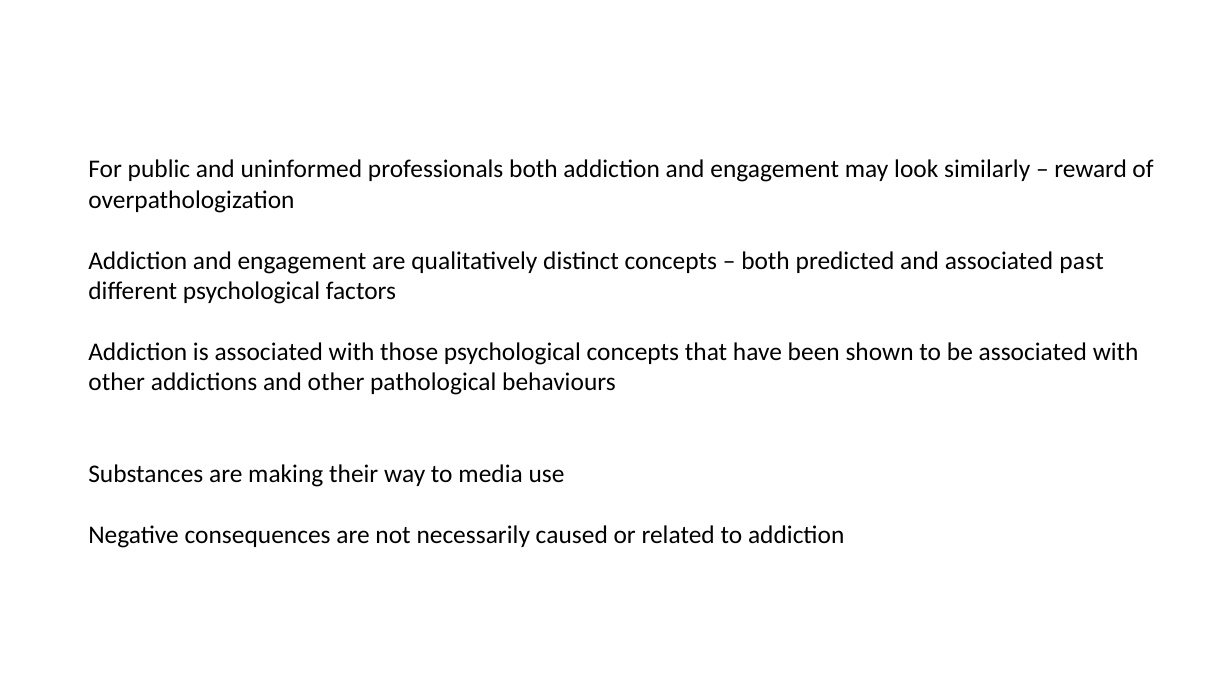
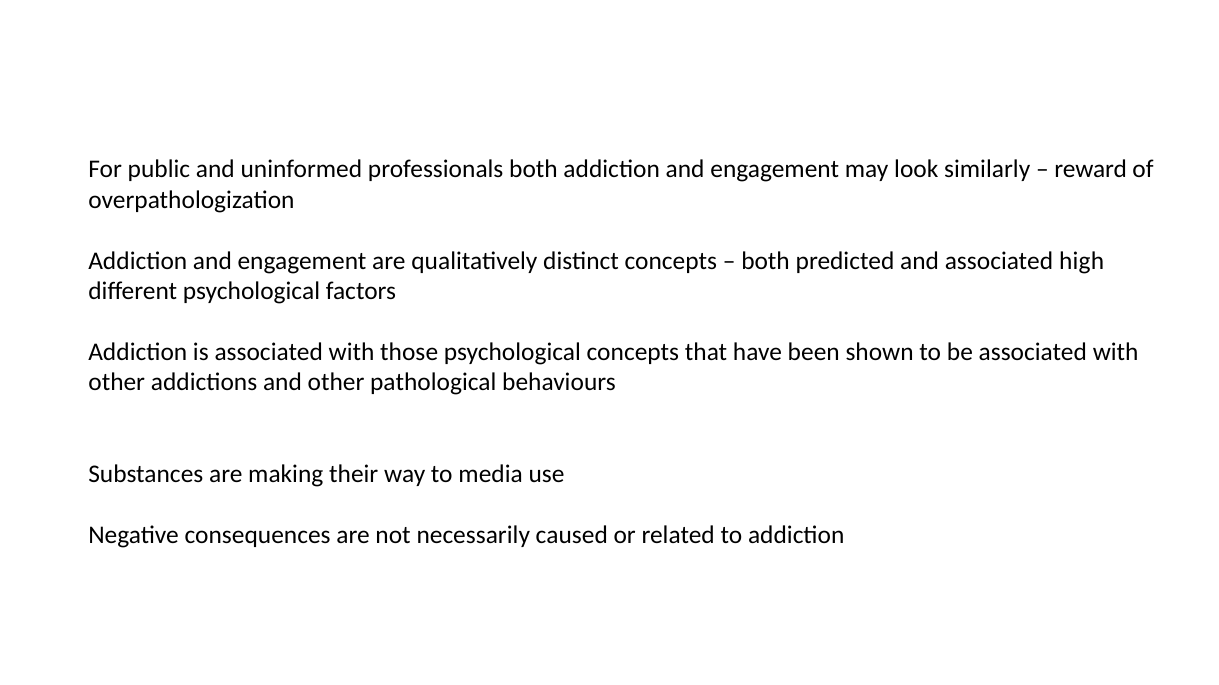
past: past -> high
